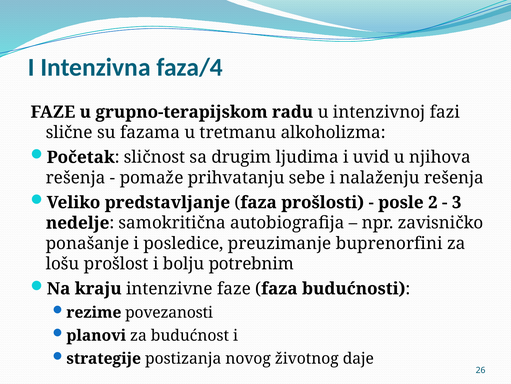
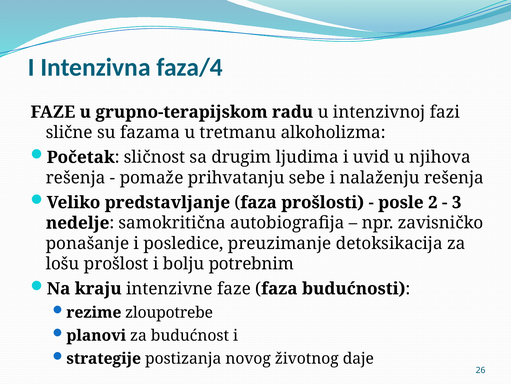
buprenorfini: buprenorfini -> detoksikacija
povezanosti: povezanosti -> zloupotrebe
